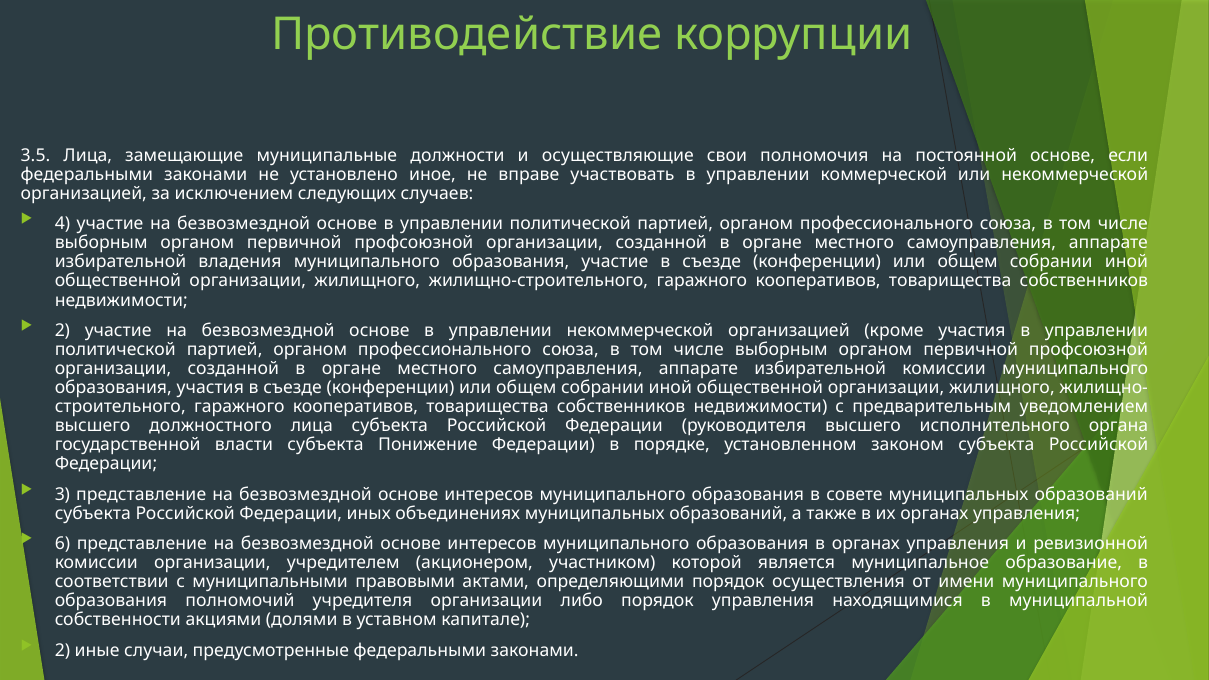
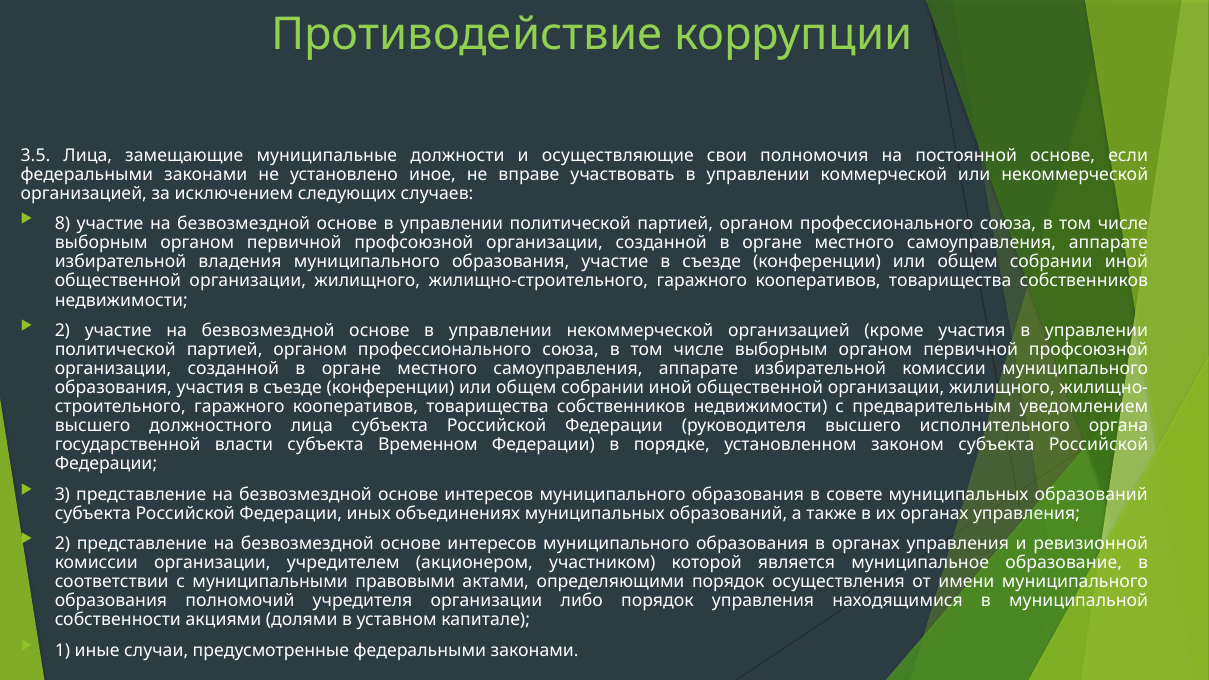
4: 4 -> 8
Понижение: Понижение -> Временном
6 at (62, 544): 6 -> 2
2 at (62, 651): 2 -> 1
